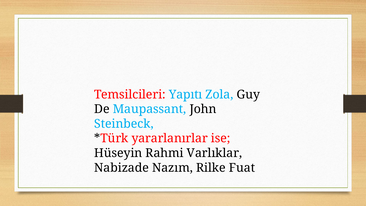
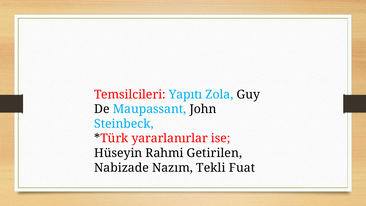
Varlıklar: Varlıklar -> Getirilen
Rilke: Rilke -> Tekli
